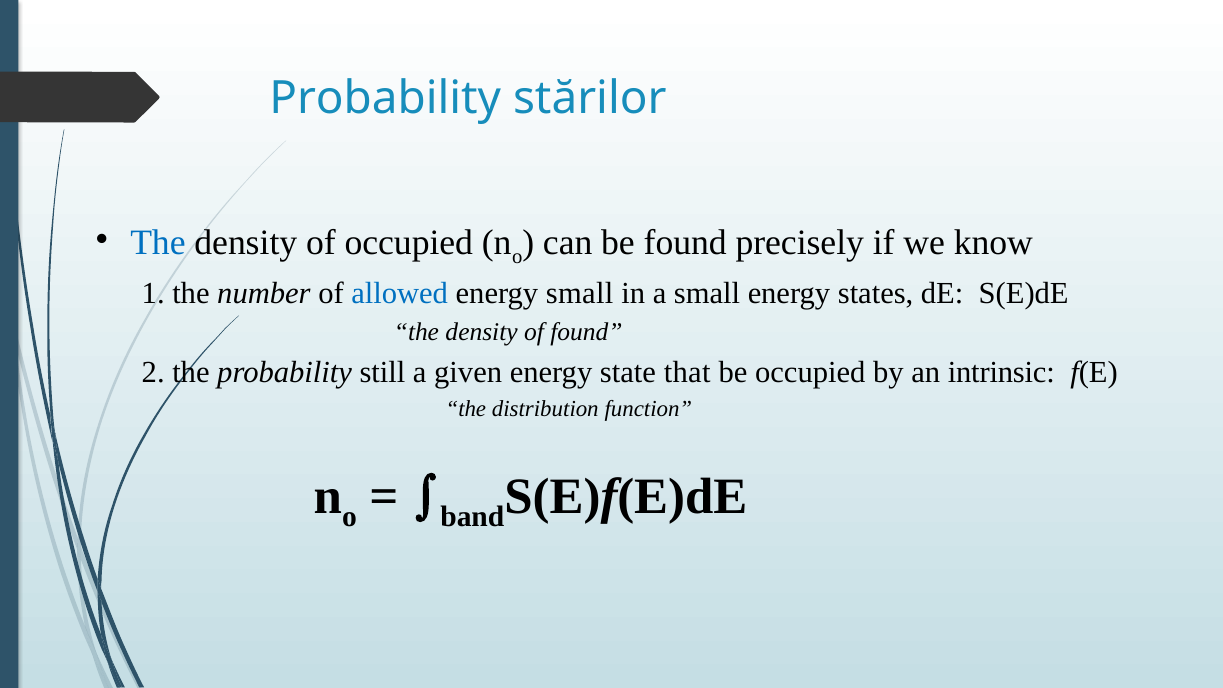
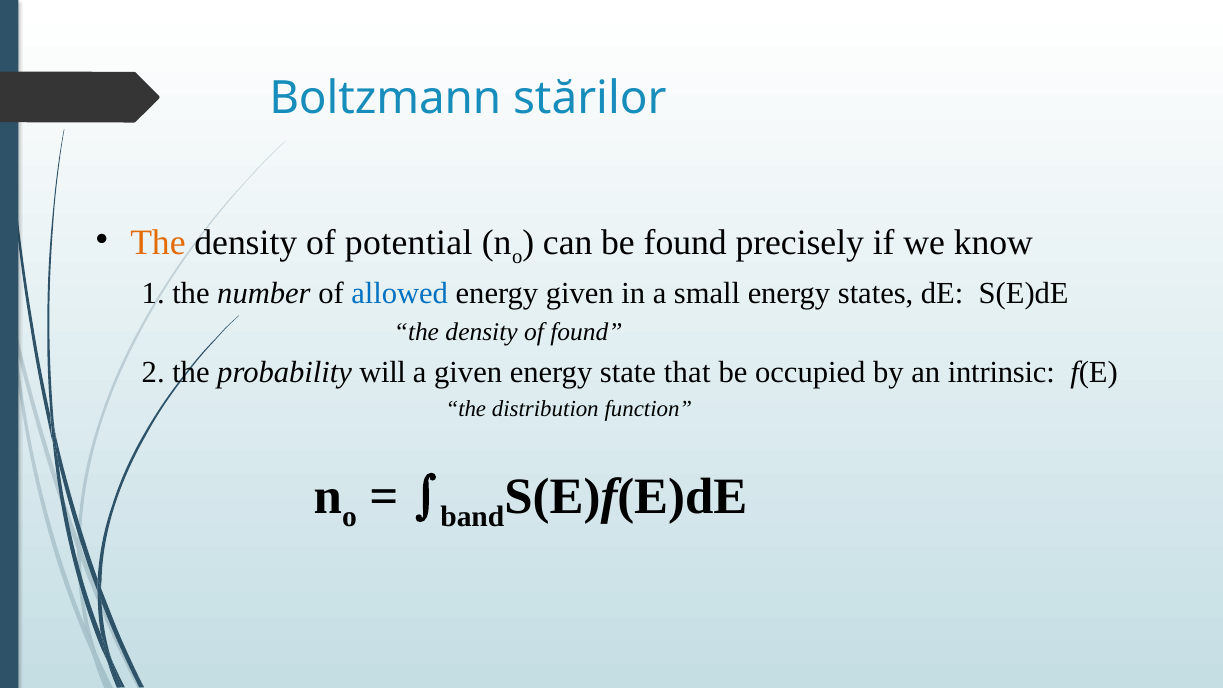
Probability at (385, 98): Probability -> Boltzmann
The at (158, 242) colour: blue -> orange
of occupied: occupied -> potential
energy small: small -> given
still: still -> will
